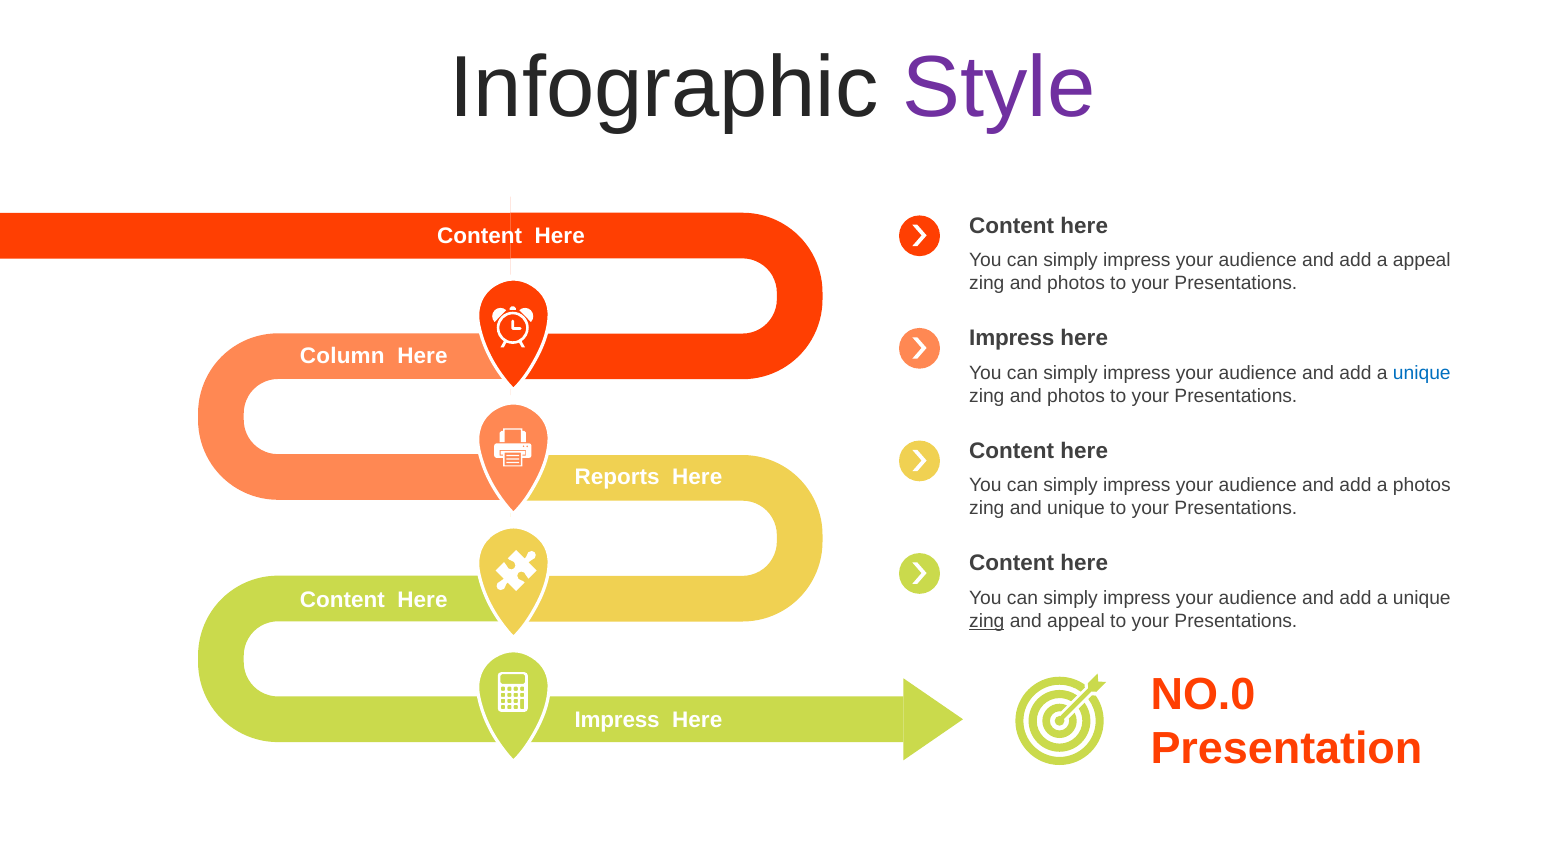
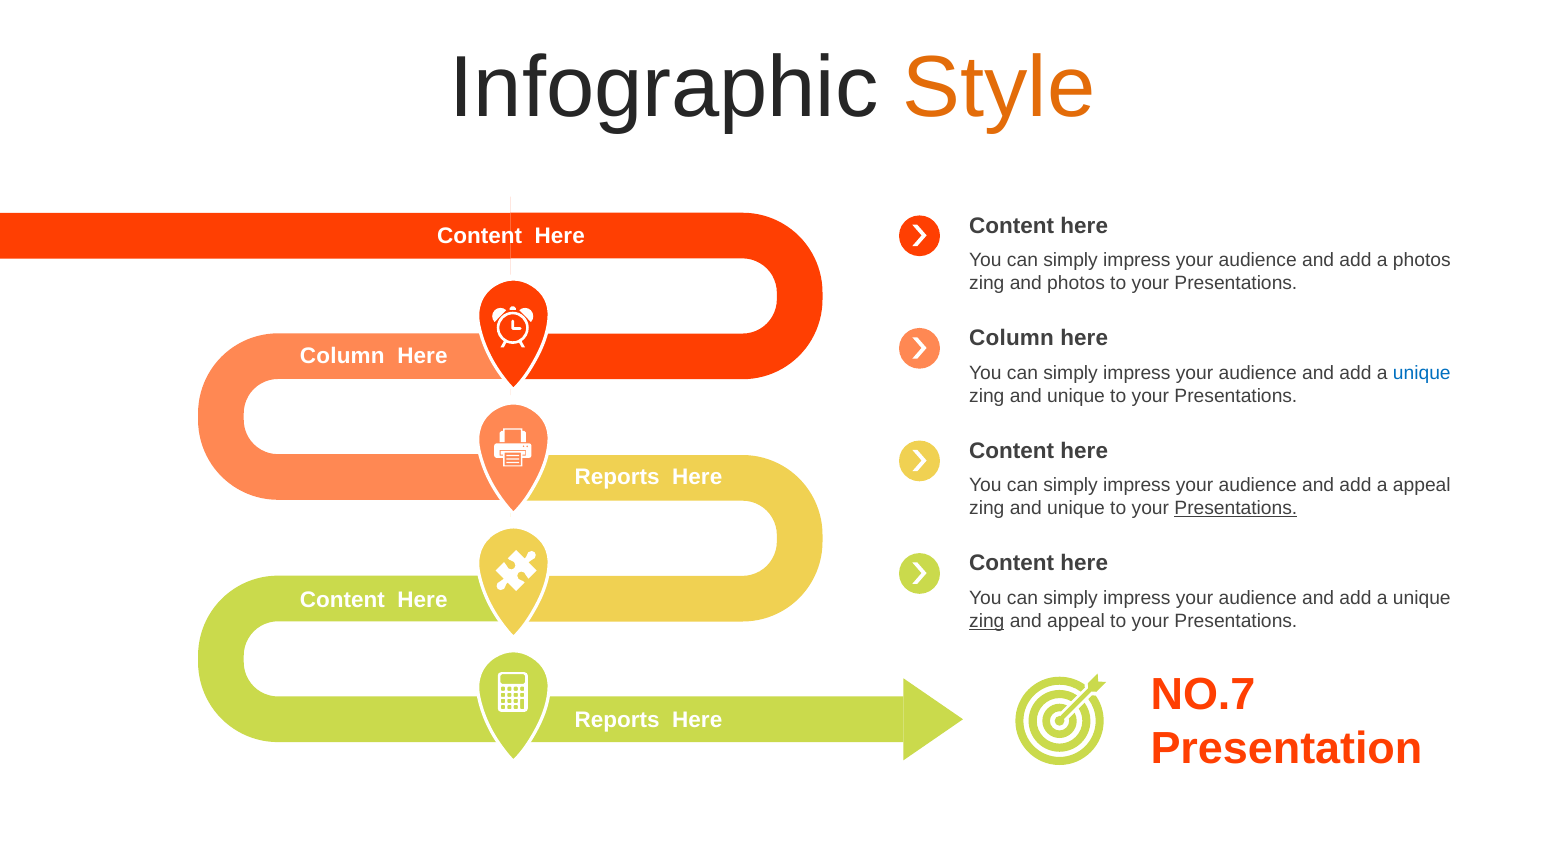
Style colour: purple -> orange
a appeal: appeal -> photos
Impress at (1012, 338): Impress -> Column
photos at (1076, 396): photos -> unique
a photos: photos -> appeal
Presentations at (1236, 509) underline: none -> present
NO.0: NO.0 -> NO.7
Impress at (617, 721): Impress -> Reports
